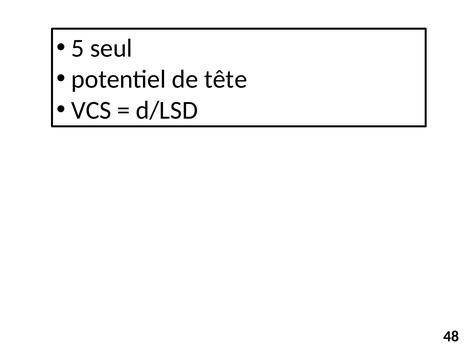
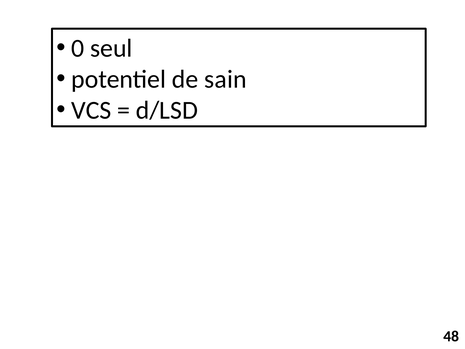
5: 5 -> 0
tête: tête -> sain
